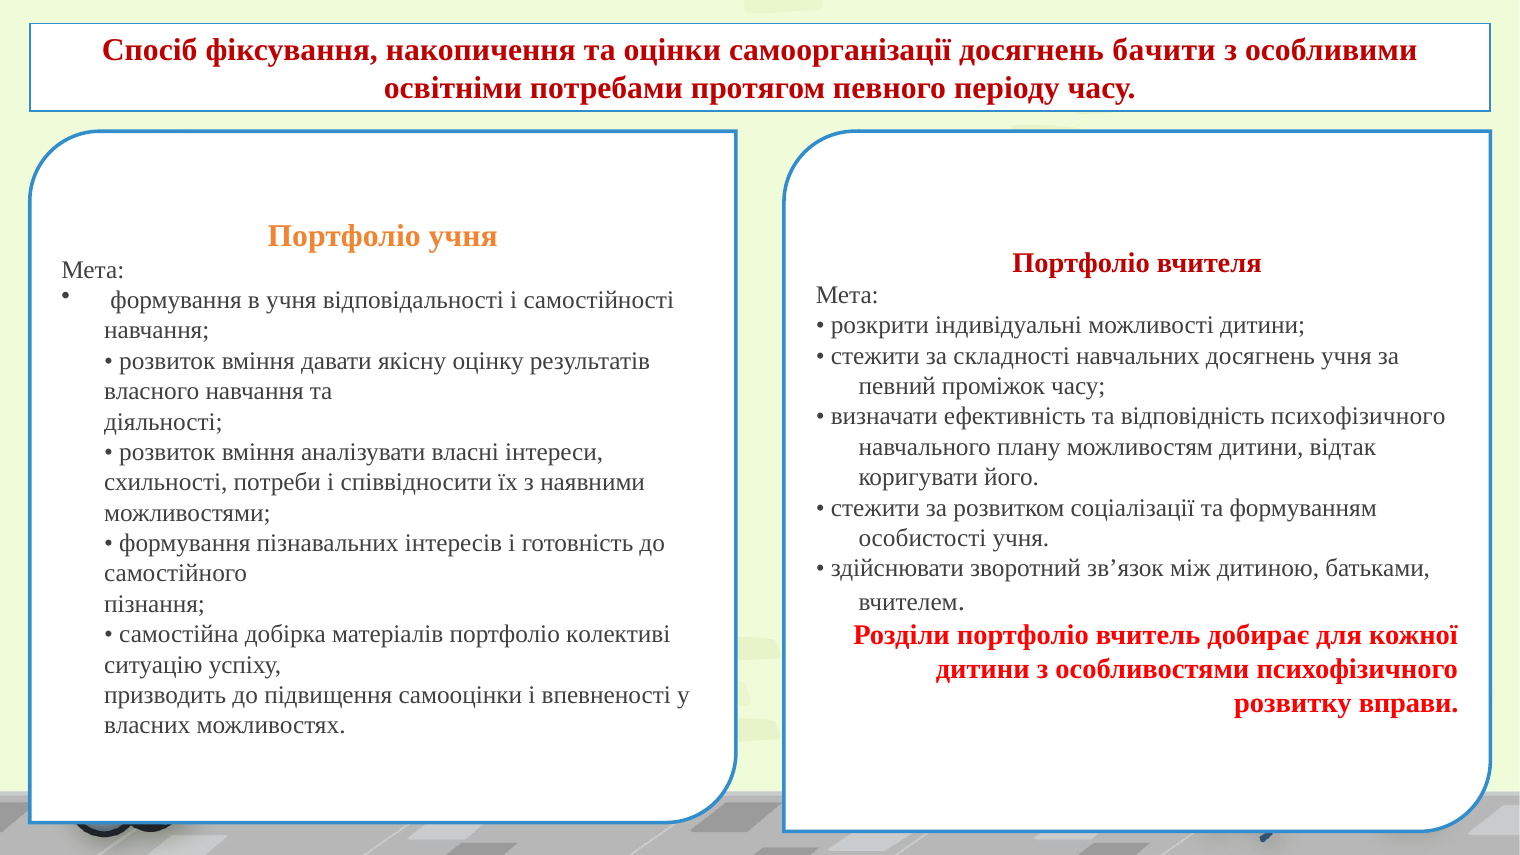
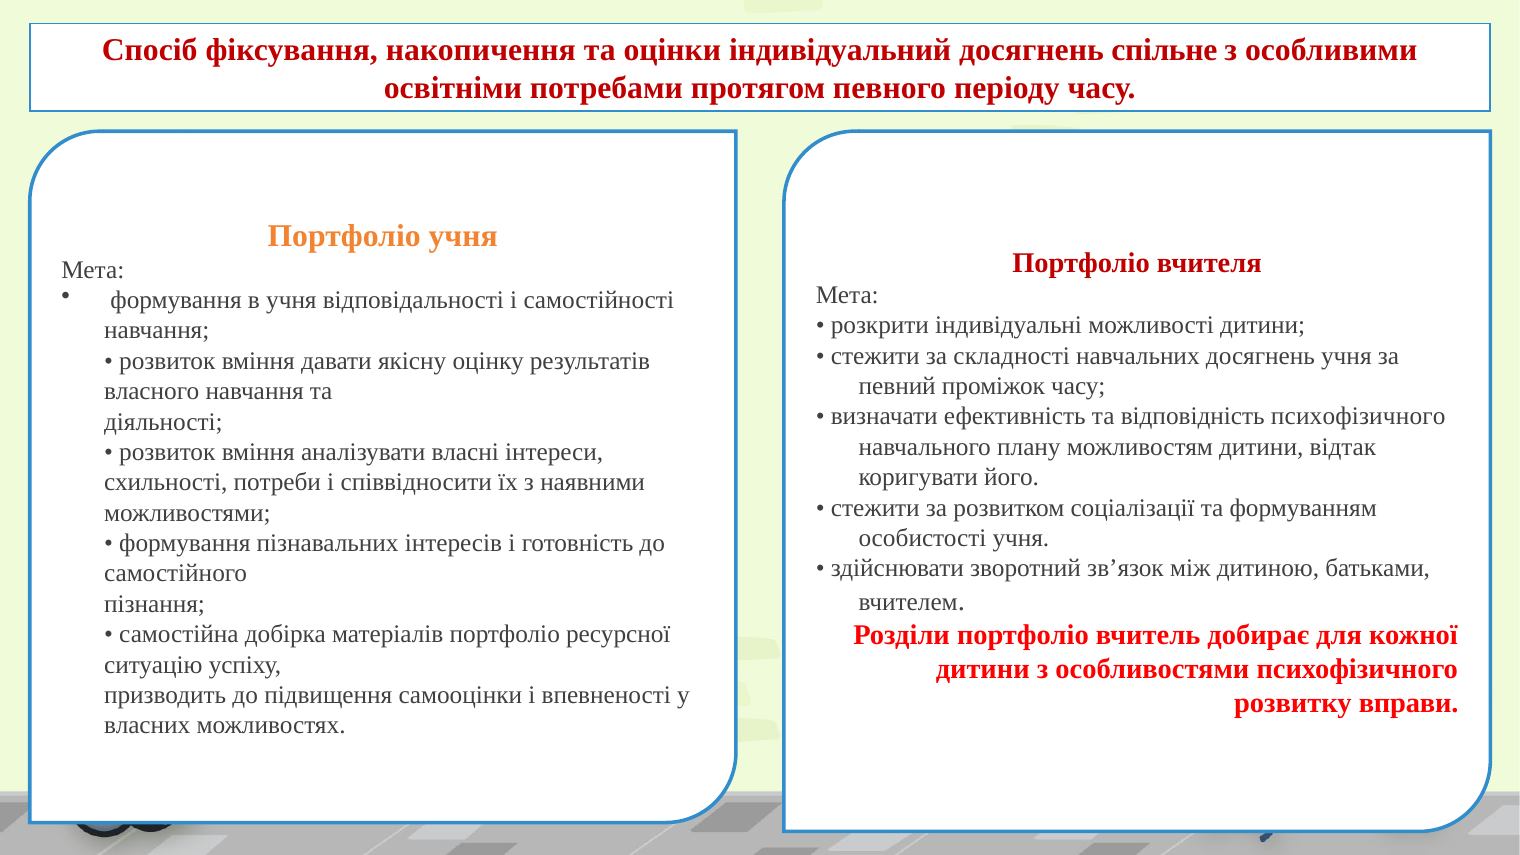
самоорганізації: самоорганізації -> індивідуальний
бачити: бачити -> спільне
колективі: колективі -> ресурсної
